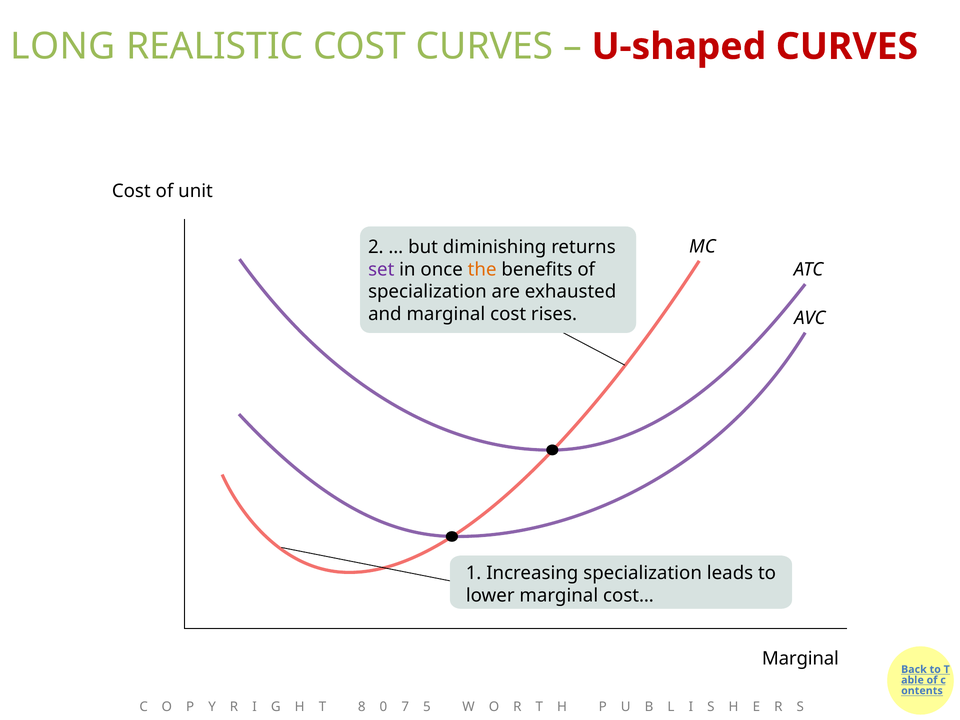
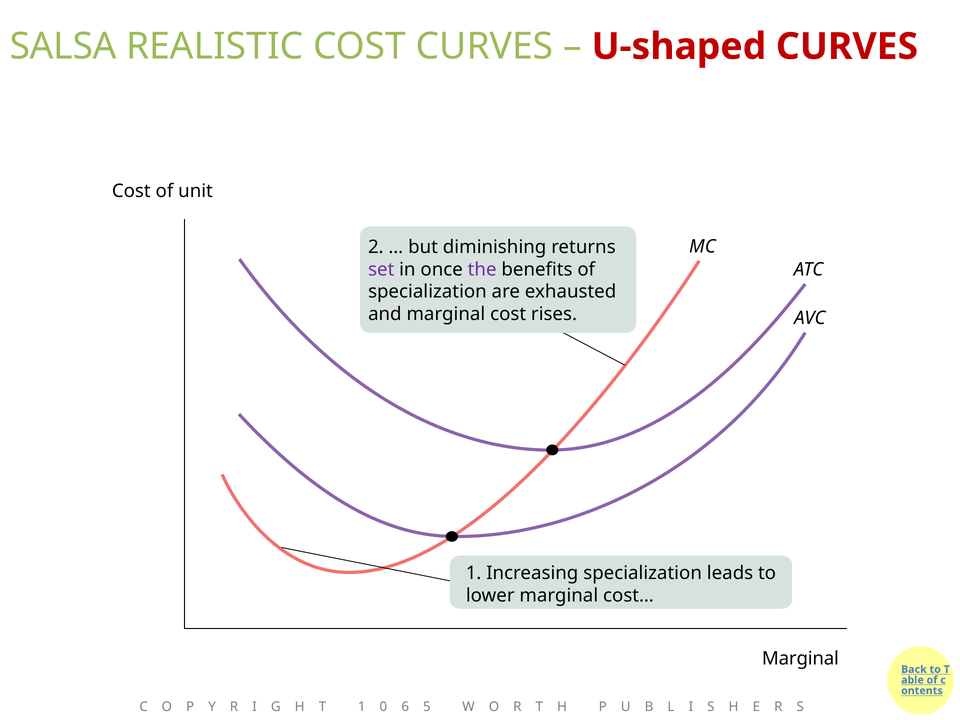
LONG: LONG -> SALSA
the colour: orange -> purple
8 at (362, 707): 8 -> 1
7: 7 -> 6
